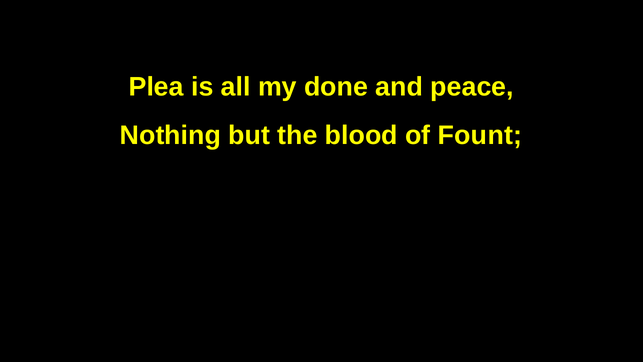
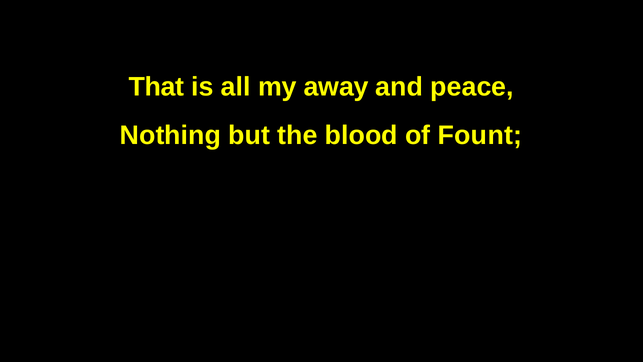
Plea: Plea -> That
done: done -> away
